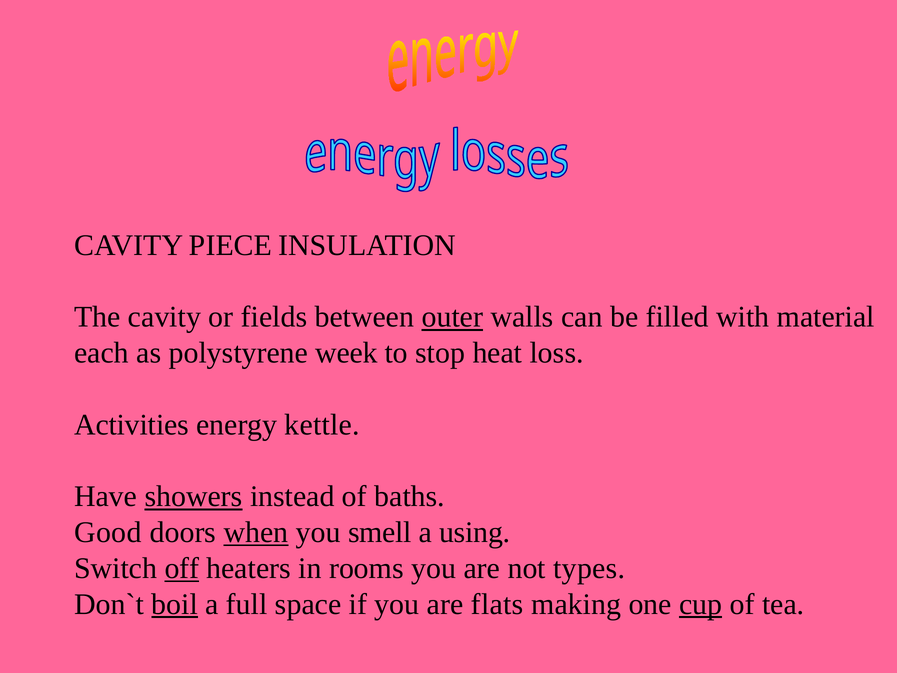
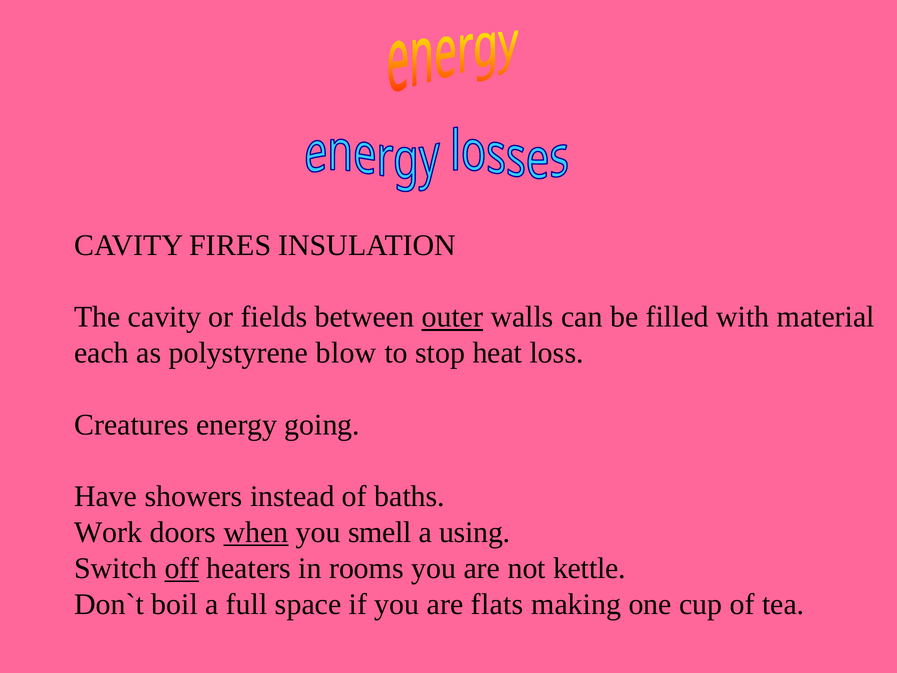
PIECE: PIECE -> FIRES
week: week -> blow
Activities: Activities -> Creatures
kettle: kettle -> going
showers underline: present -> none
Good: Good -> Work
types: types -> kettle
boil underline: present -> none
cup underline: present -> none
